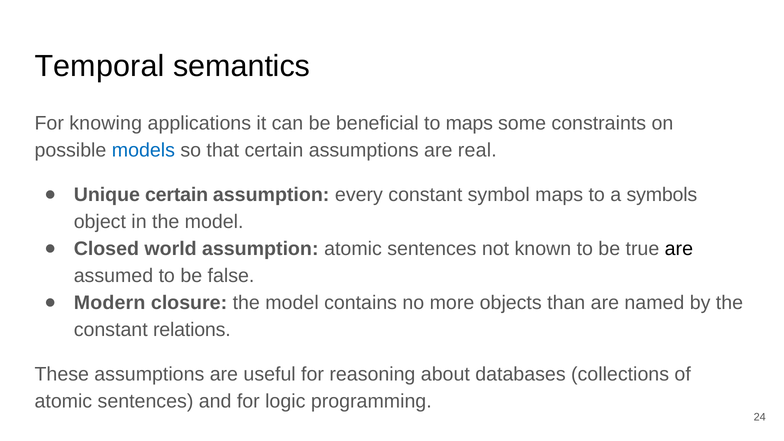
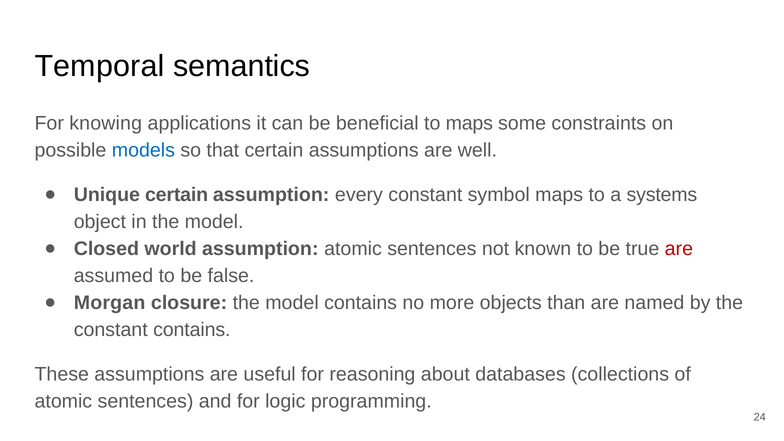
real: real -> well
symbols: symbols -> systems
are at (679, 249) colour: black -> red
Modern: Modern -> Morgan
constant relations: relations -> contains
